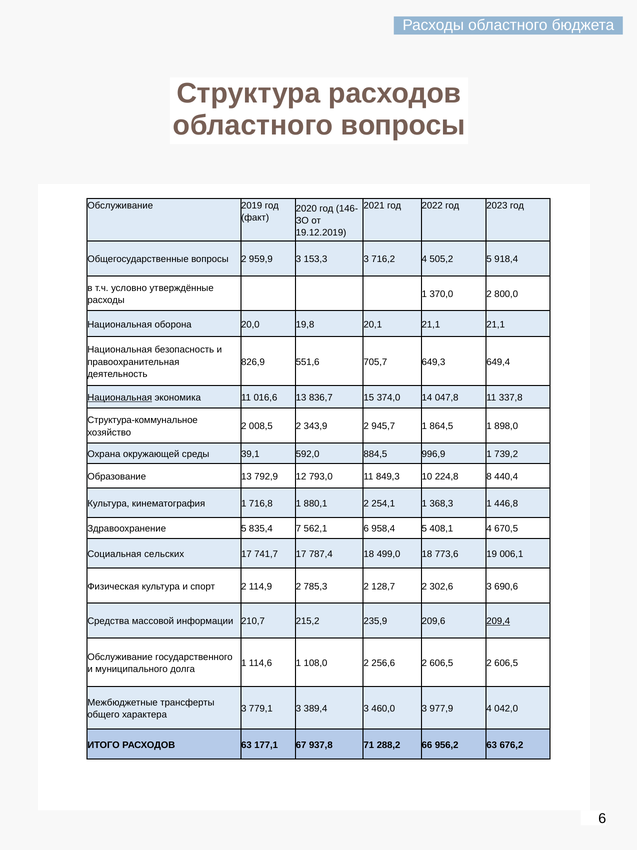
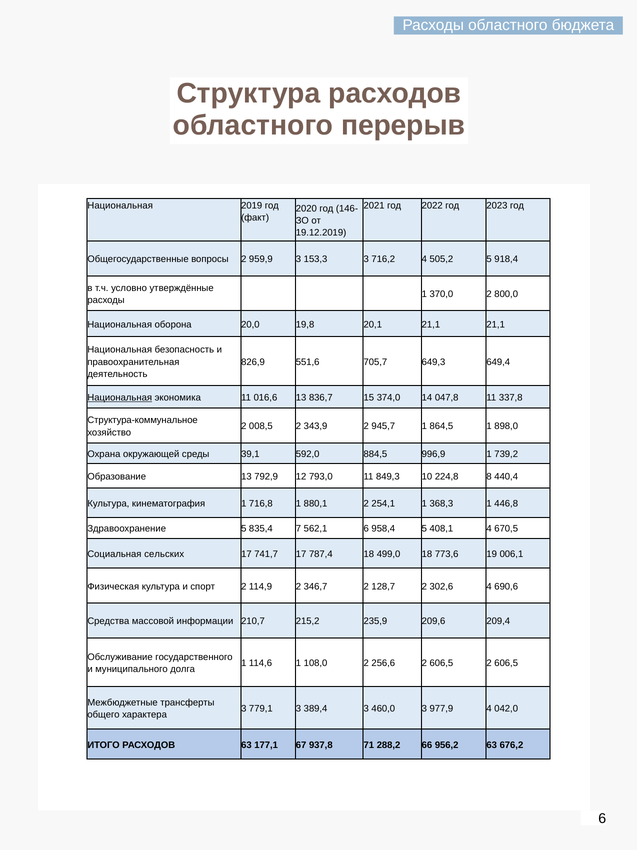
областного вопросы: вопросы -> перерыв
Обслуживание at (120, 205): Обслуживание -> Национальная
785,3: 785,3 -> 346,7
302,6 3: 3 -> 4
209,4 underline: present -> none
